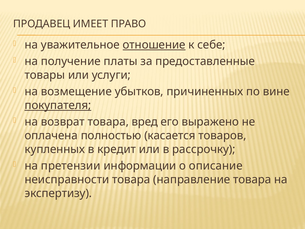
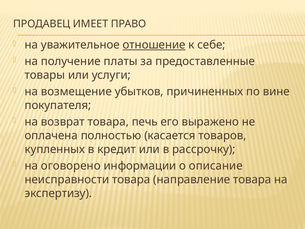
покупателя underline: present -> none
вред: вред -> печь
претензии: претензии -> оговорено
